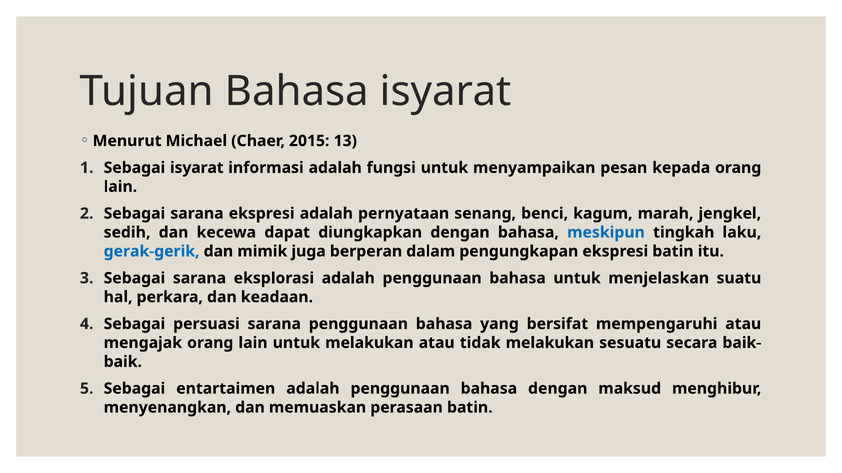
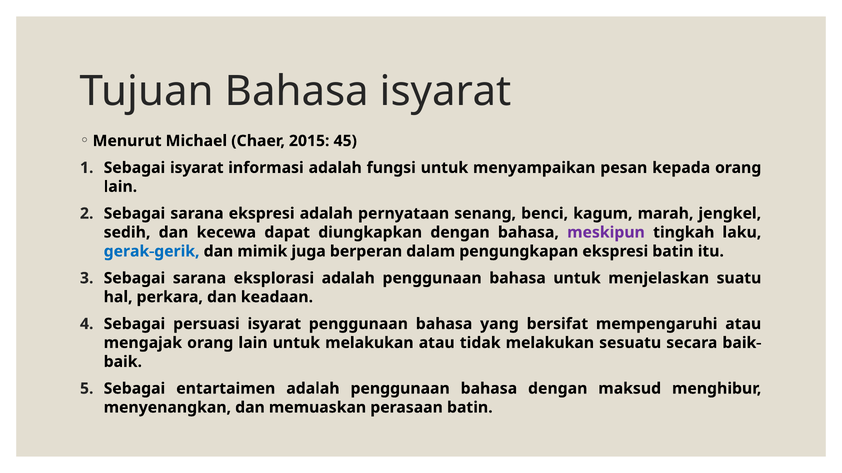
13: 13 -> 45
meskipun colour: blue -> purple
persuasi sarana: sarana -> isyarat
